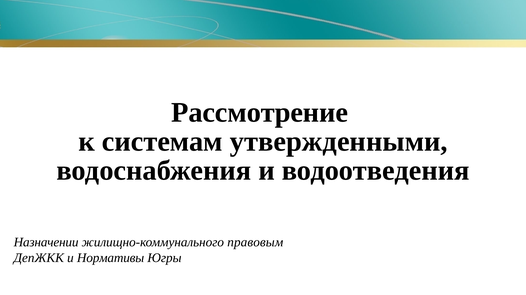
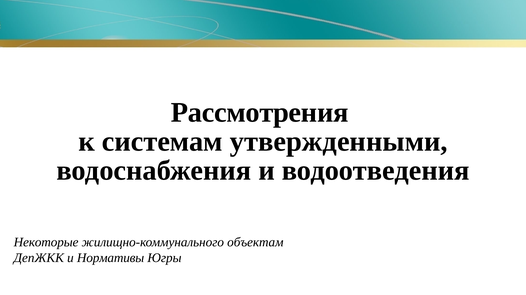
Рассмотрение: Рассмотрение -> Рассмотрения
Назначении: Назначении -> Некоторые
правовым: правовым -> объектам
